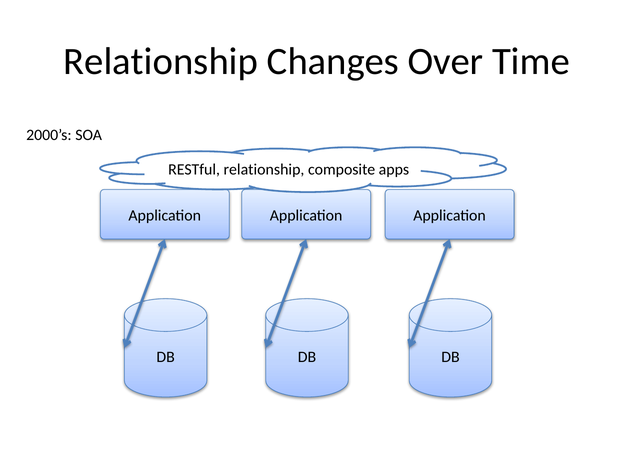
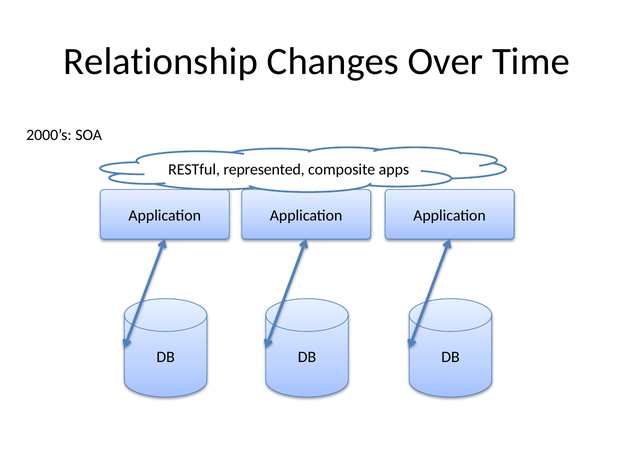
RESTful relationship: relationship -> represented
